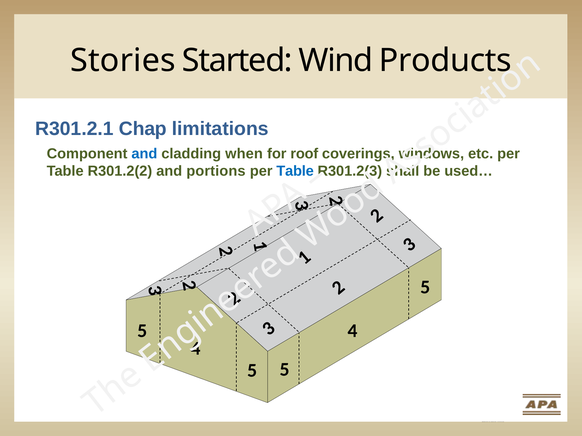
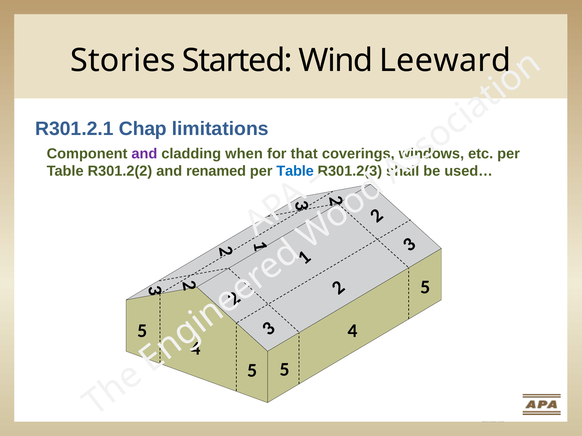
Products: Products -> Leeward
and at (144, 154) colour: blue -> purple
roof: roof -> that
portions: portions -> renamed
